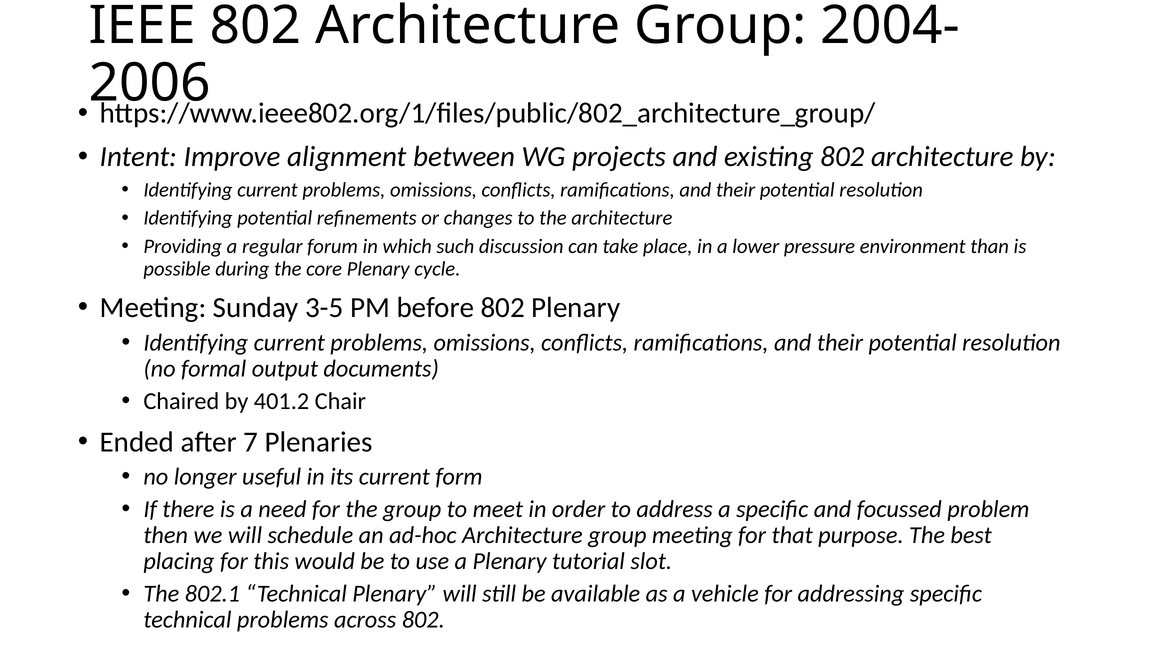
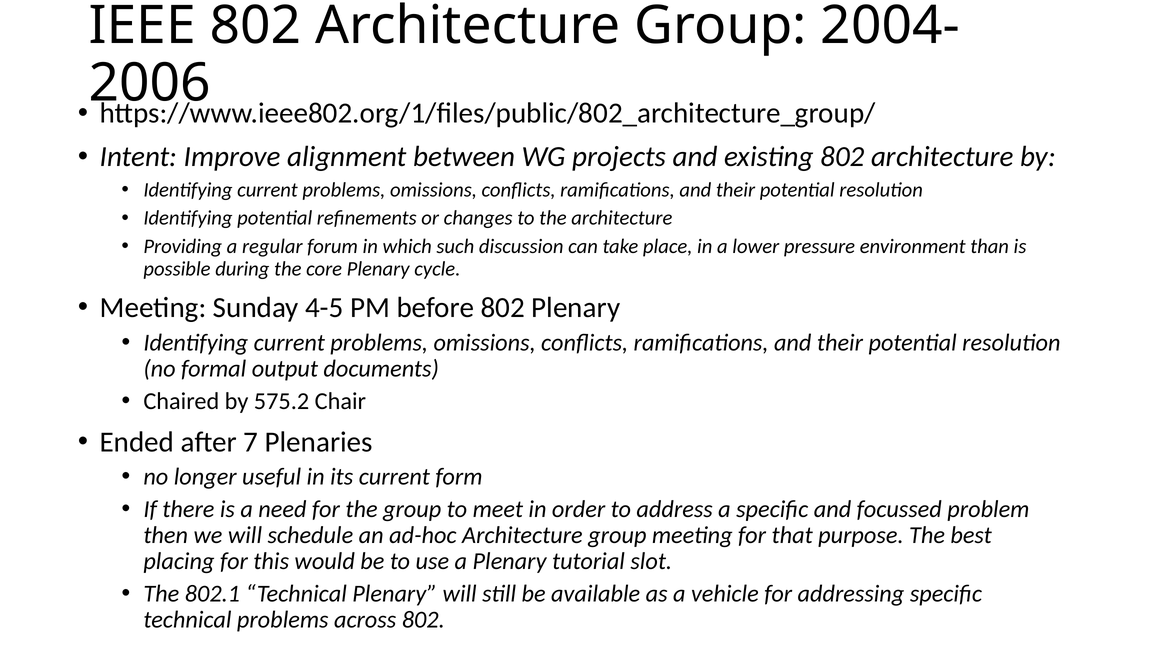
3-5: 3-5 -> 4-5
401.2: 401.2 -> 575.2
